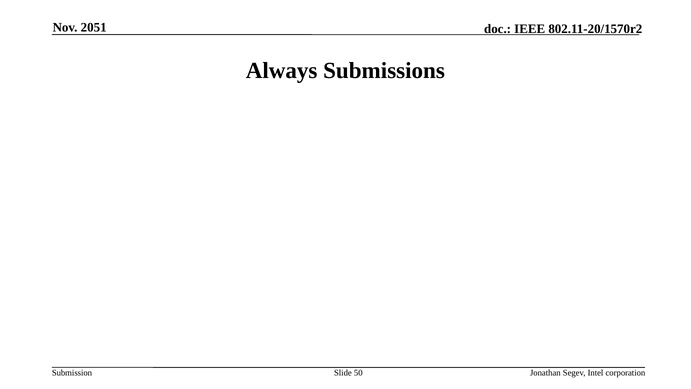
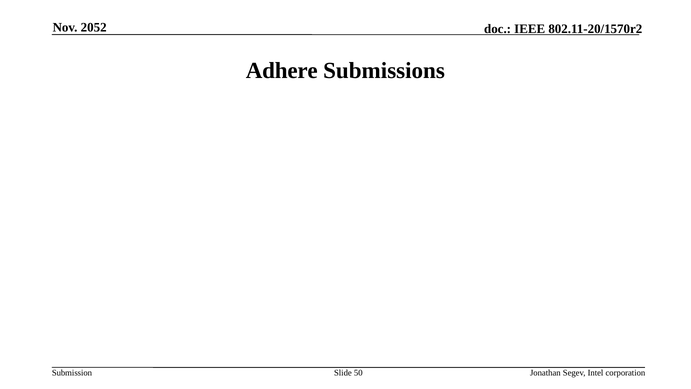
2051: 2051 -> 2052
Always: Always -> Adhere
